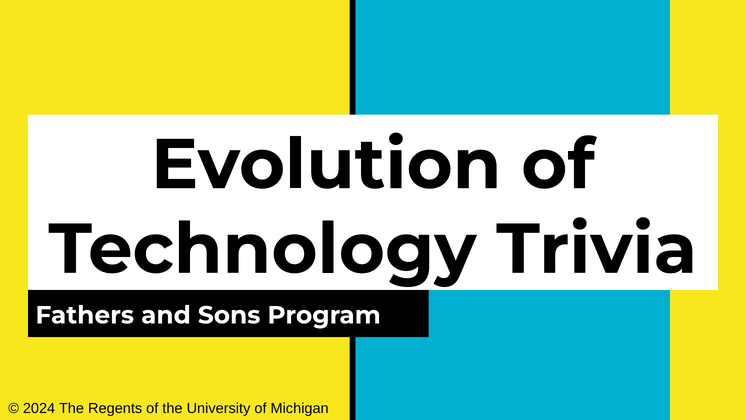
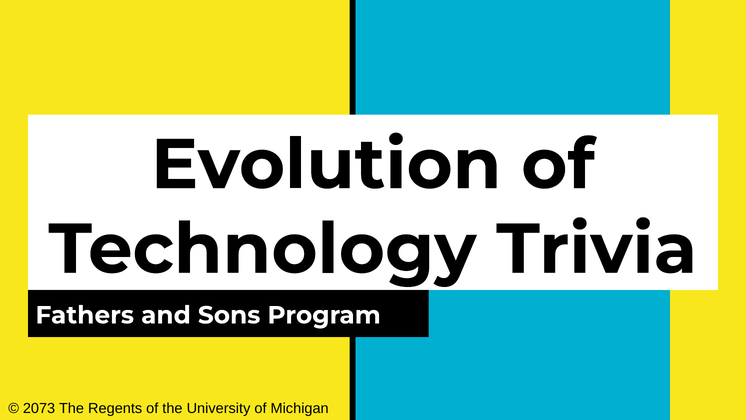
2024: 2024 -> 2073
